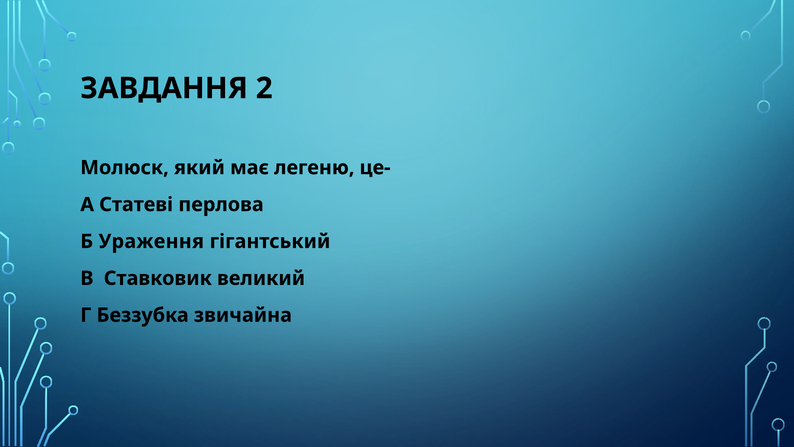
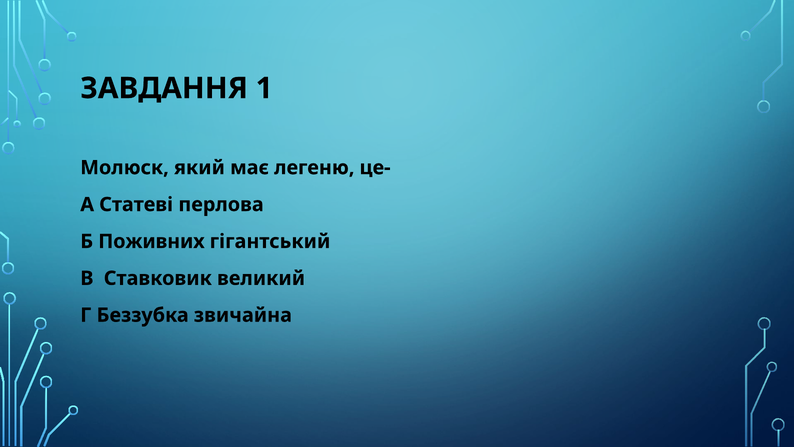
2: 2 -> 1
Ураження: Ураження -> Поживних
